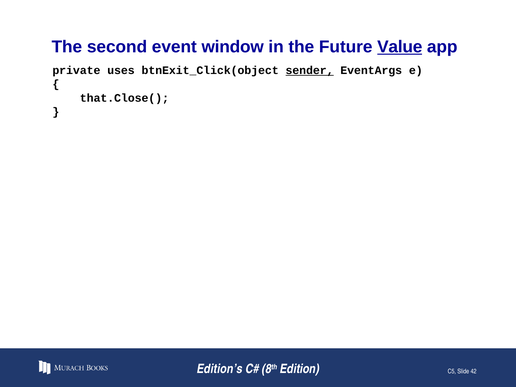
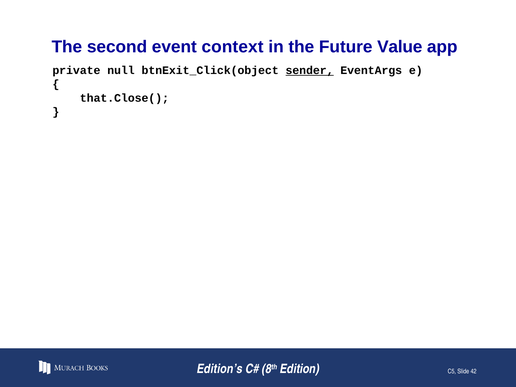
window: window -> context
Value underline: present -> none
uses: uses -> null
